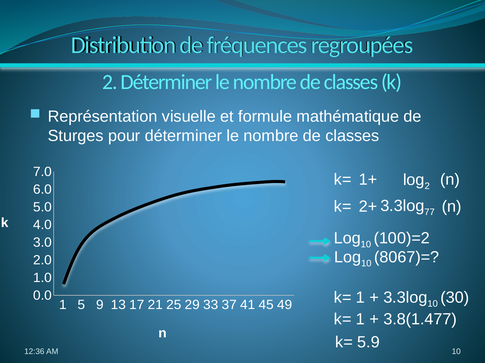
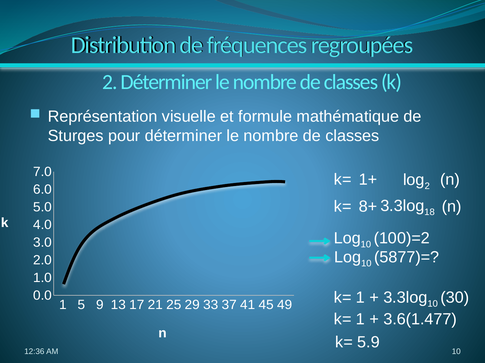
77: 77 -> 18
2+: 2+ -> 8+
8067)=: 8067)= -> 5877)=
3.8(1.477: 3.8(1.477 -> 3.6(1.477
